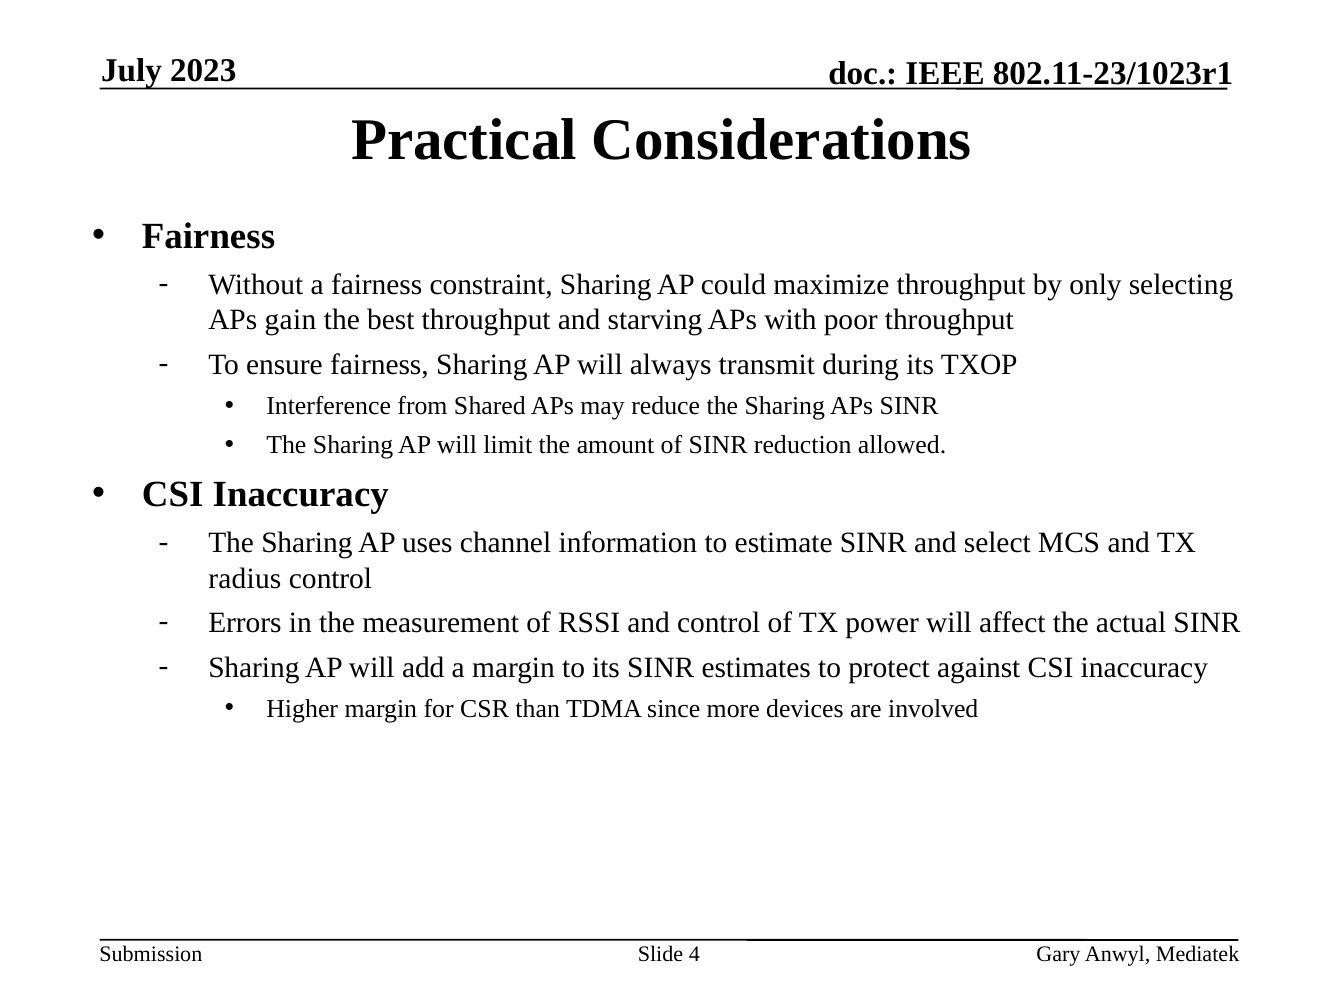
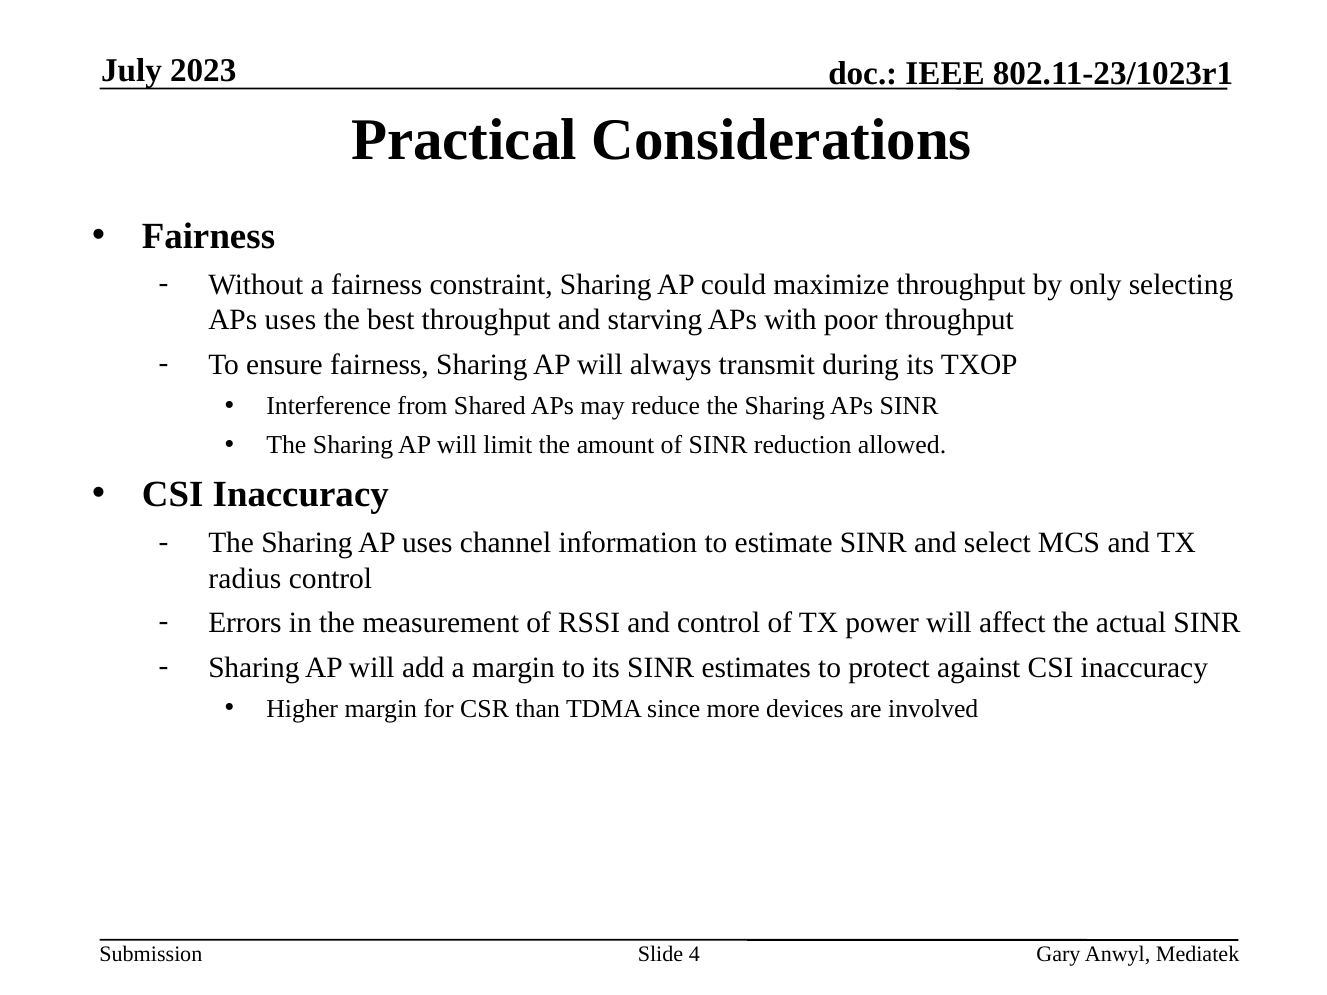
APs gain: gain -> uses
